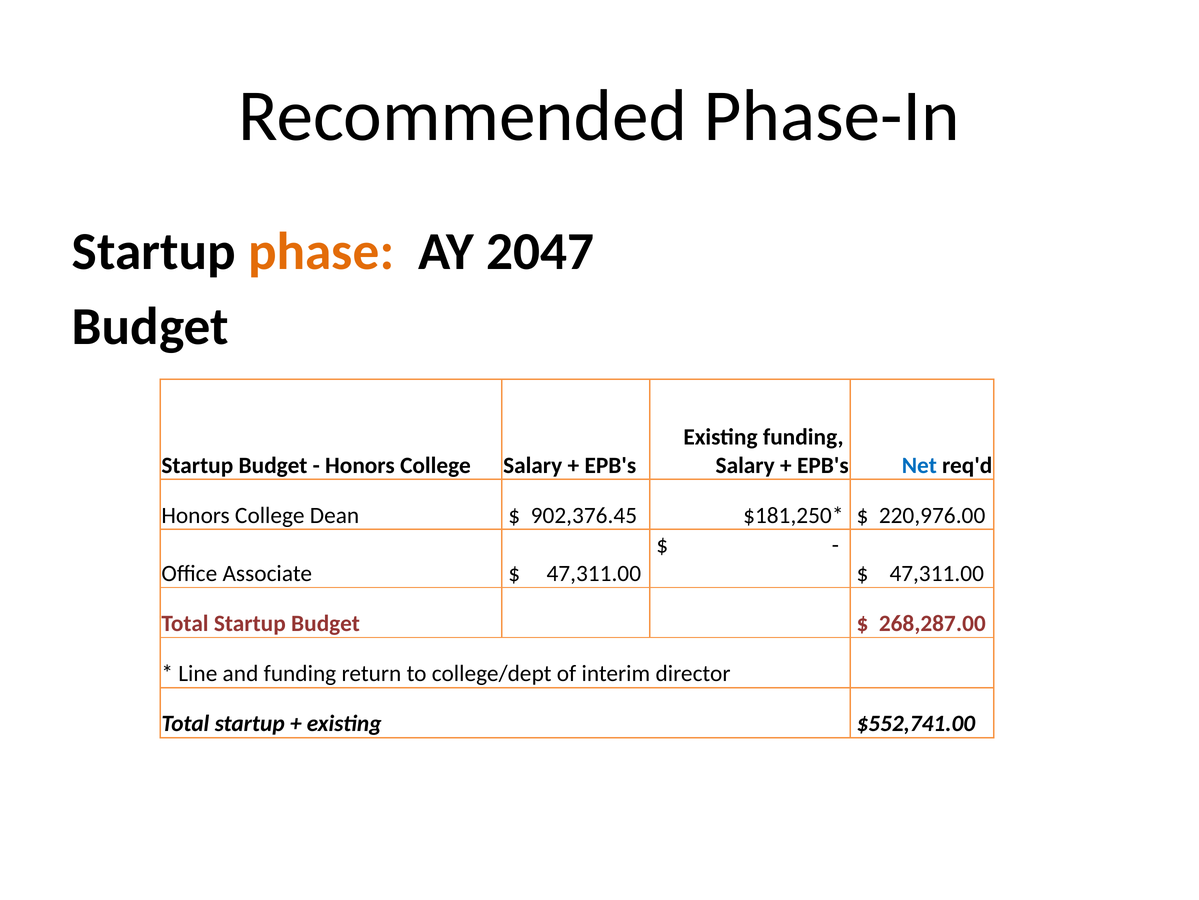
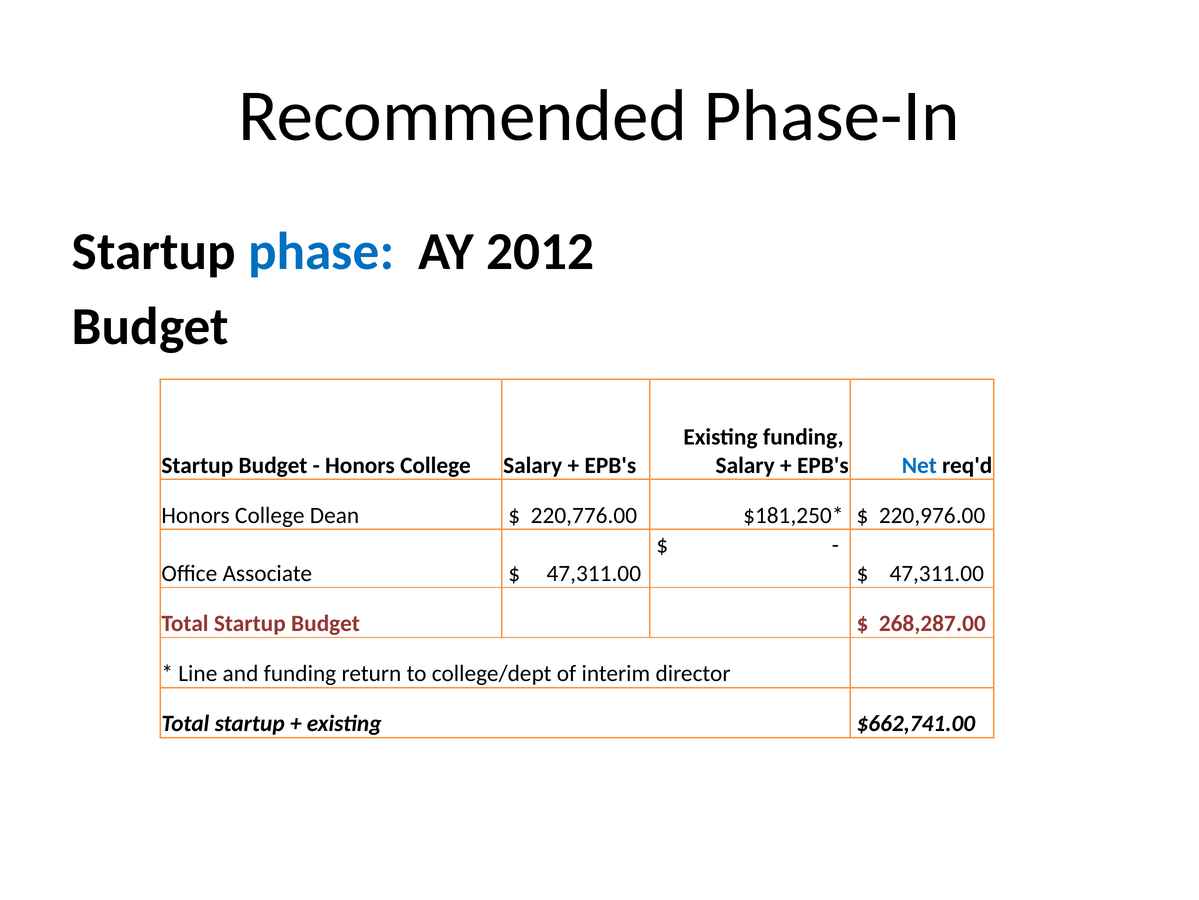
phase colour: orange -> blue
2047: 2047 -> 2012
902,376.45: 902,376.45 -> 220,776.00
$552,741.00: $552,741.00 -> $662,741.00
